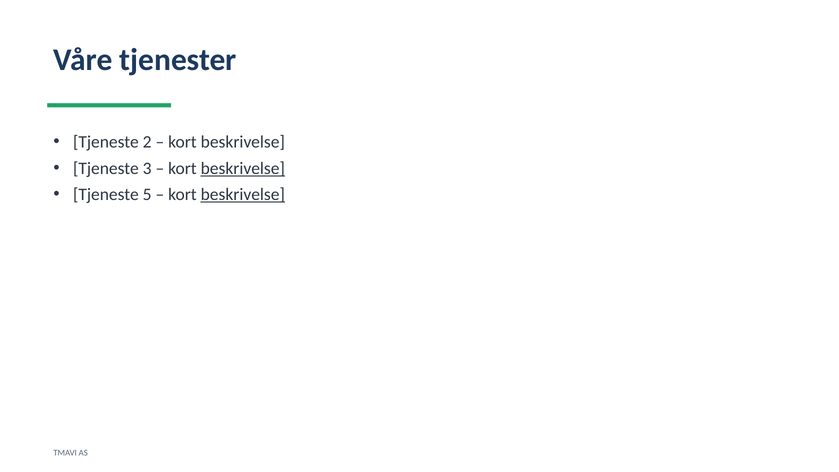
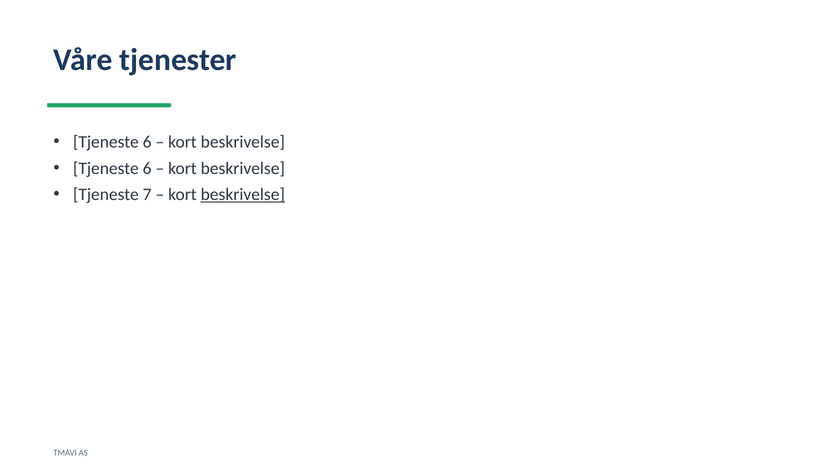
2 at (147, 142): 2 -> 6
3 at (147, 168): 3 -> 6
beskrivelse at (243, 168) underline: present -> none
5: 5 -> 7
